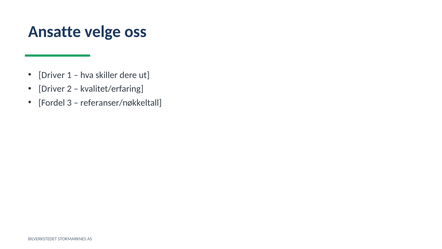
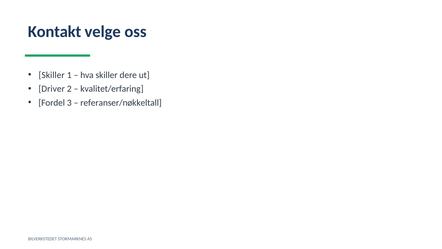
Ansatte: Ansatte -> Kontakt
Driver at (52, 75): Driver -> Skiller
